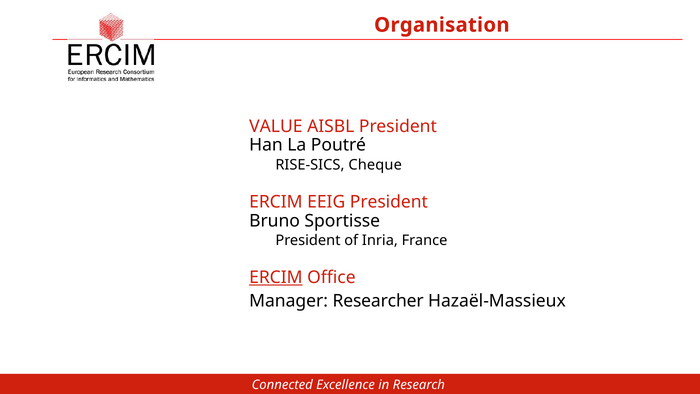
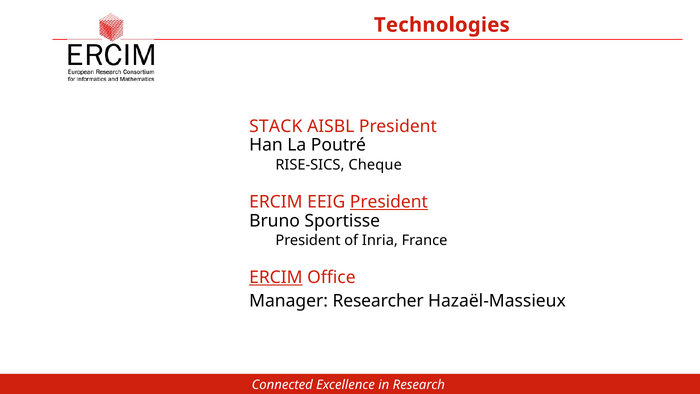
Organisation: Organisation -> Technologies
VALUE: VALUE -> STACK
President at (389, 202) underline: none -> present
